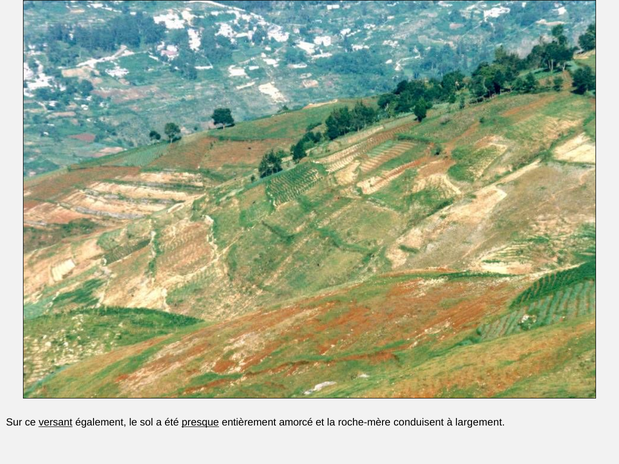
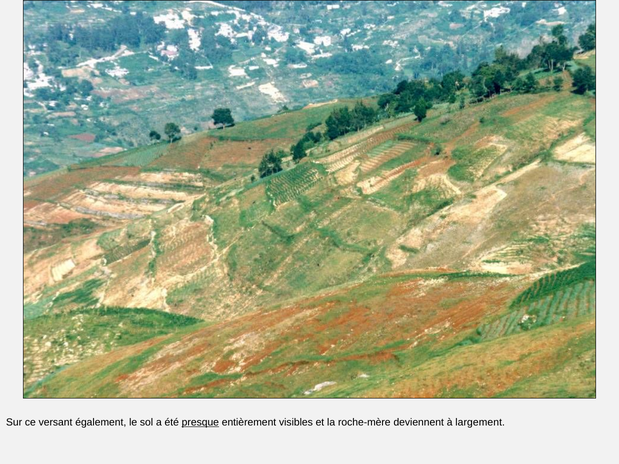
versant at (56, 422) underline: present -> none
amorcé: amorcé -> visibles
conduisent: conduisent -> deviennent
